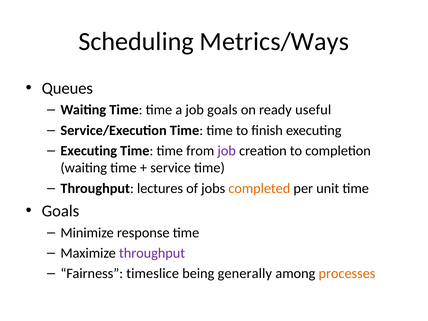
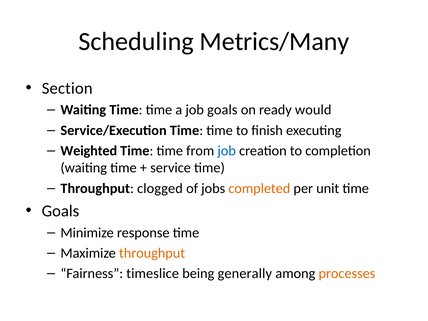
Metrics/Ways: Metrics/Ways -> Metrics/Many
Queues: Queues -> Section
useful: useful -> would
Executing at (89, 151): Executing -> Weighted
job at (227, 151) colour: purple -> blue
lectures: lectures -> clogged
throughput at (152, 253) colour: purple -> orange
